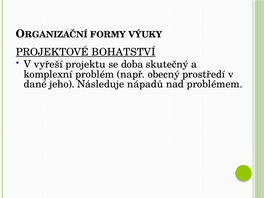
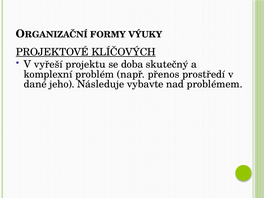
BOHATSTVÍ: BOHATSTVÍ -> KLÍČOVÝCH
obecný: obecný -> přenos
nápadů: nápadů -> vybavte
